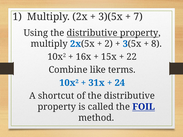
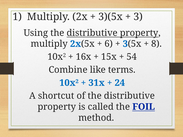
7: 7 -> 3
2: 2 -> 6
22: 22 -> 54
